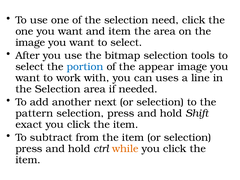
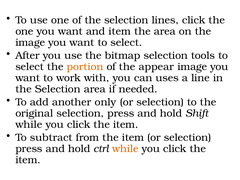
need: need -> lines
portion colour: blue -> orange
next: next -> only
pattern: pattern -> original
exact at (29, 124): exact -> while
